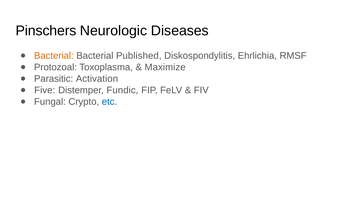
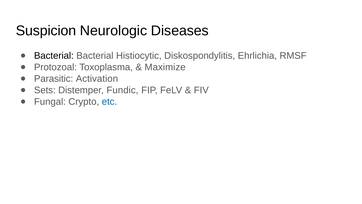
Pinschers: Pinschers -> Suspicion
Bacterial at (54, 56) colour: orange -> black
Published: Published -> Histiocytic
Five: Five -> Sets
